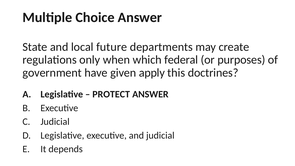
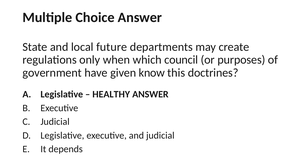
federal: federal -> council
apply: apply -> know
PROTECT: PROTECT -> HEALTHY
